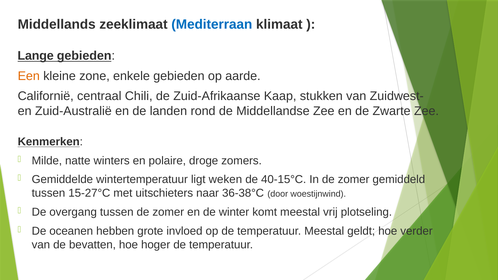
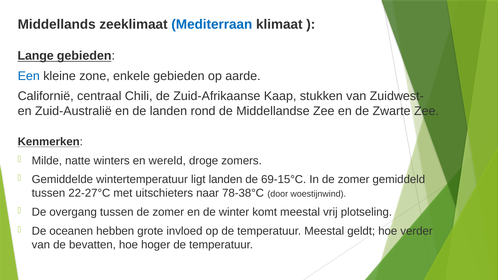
Een colour: orange -> blue
polaire: polaire -> wereld
ligt weken: weken -> landen
40-15°C: 40-15°C -> 69-15°C
15-27°C: 15-27°C -> 22-27°C
36-38°C: 36-38°C -> 78-38°C
